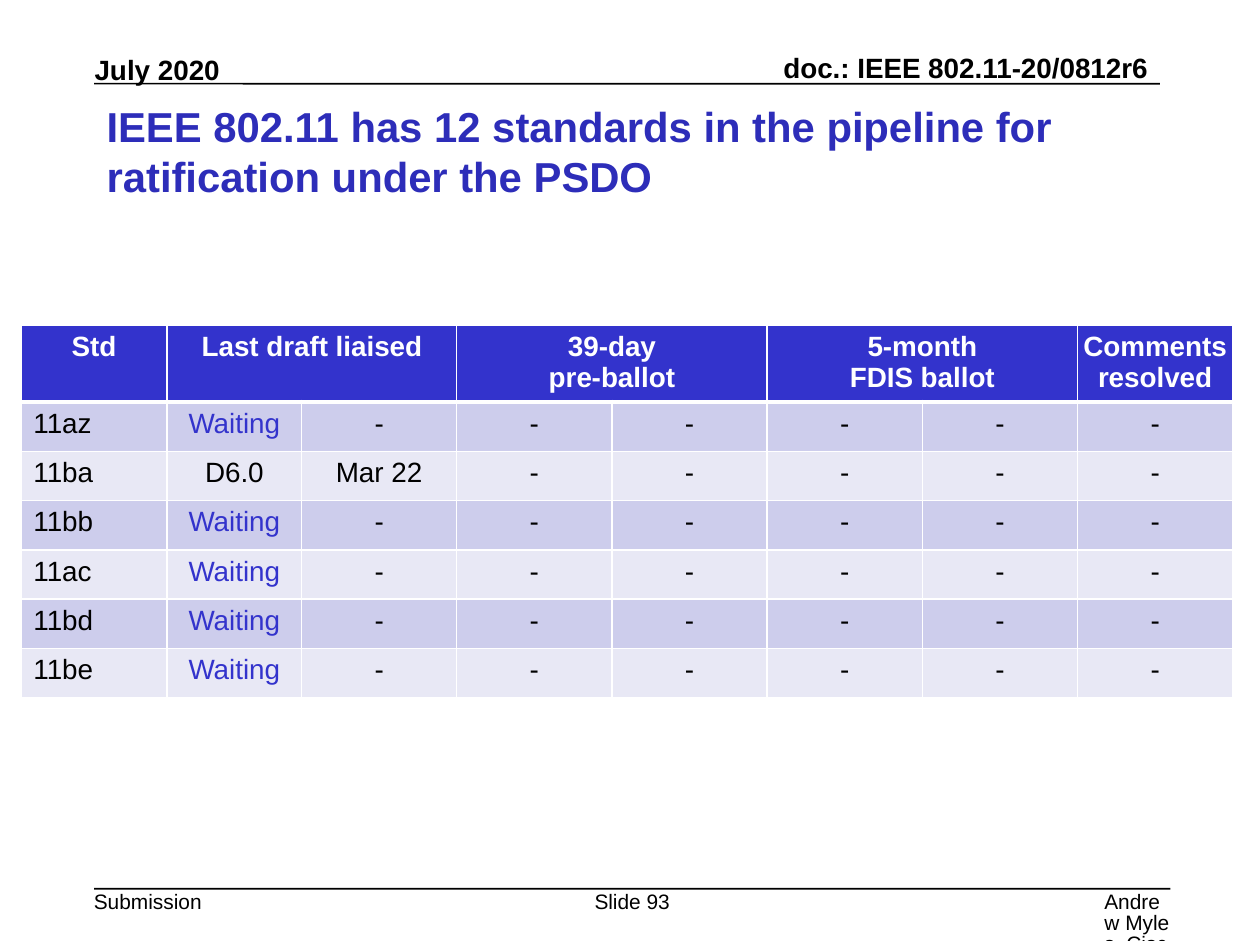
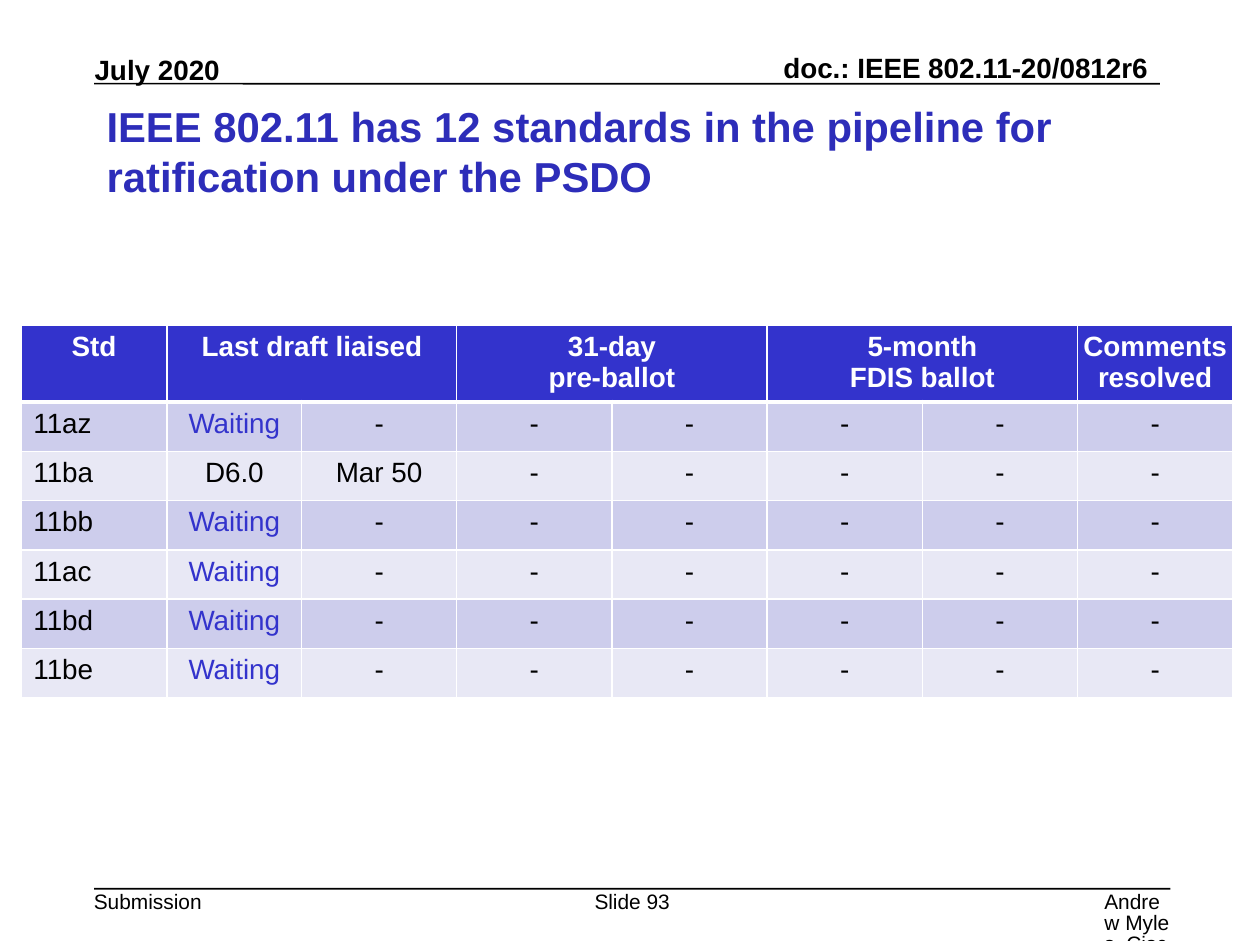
39-day: 39-day -> 31-day
22: 22 -> 50
